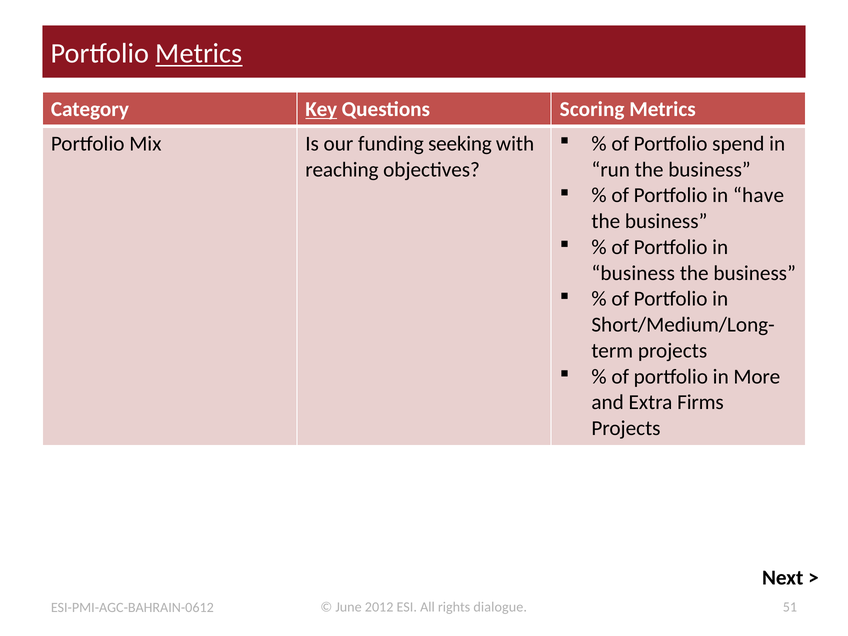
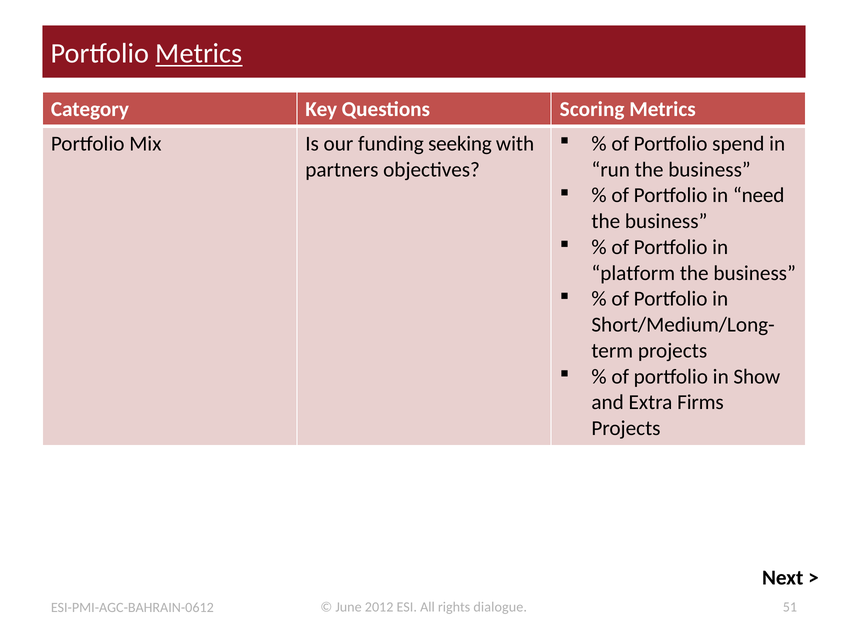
Key underline: present -> none
reaching: reaching -> partners
have: have -> need
business at (633, 273): business -> platform
More: More -> Show
